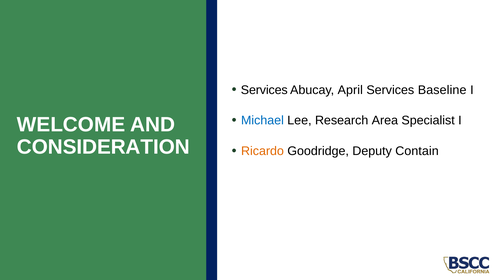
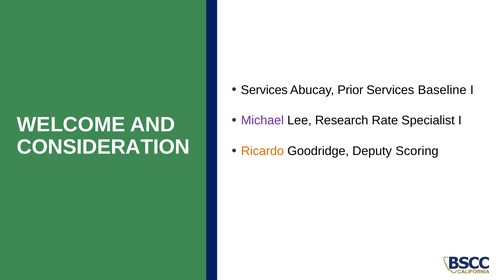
April: April -> Prior
Michael colour: blue -> purple
Area: Area -> Rate
Contain: Contain -> Scoring
